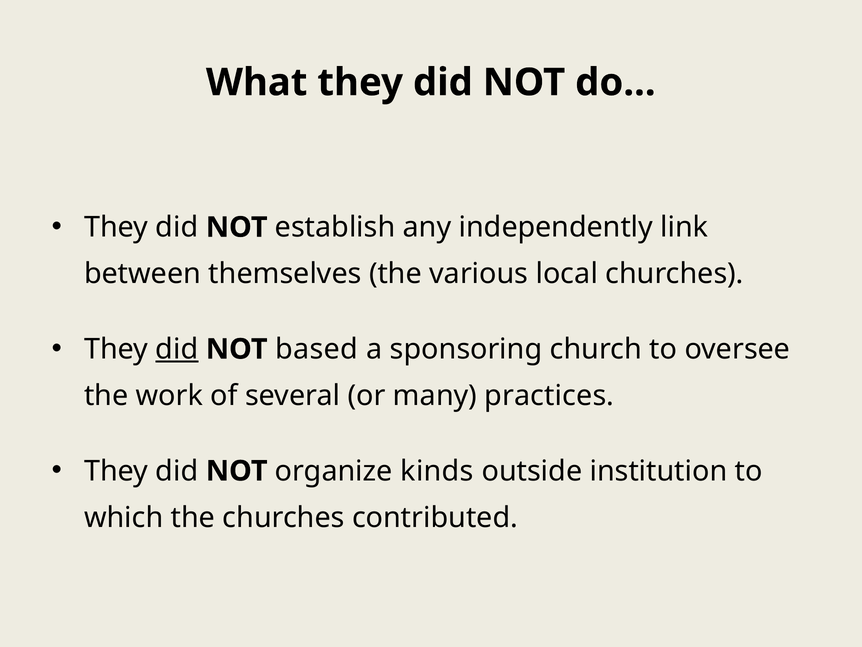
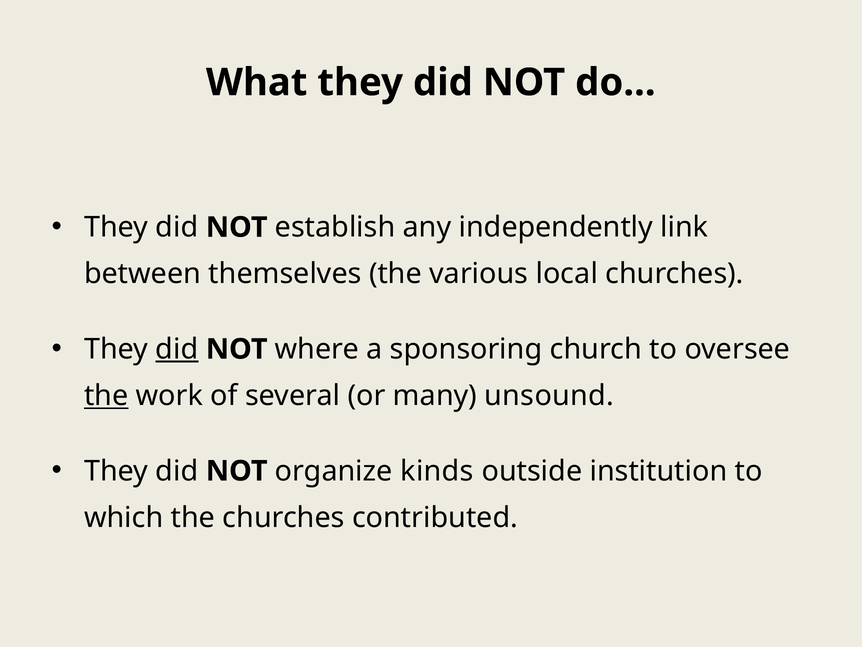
based: based -> where
the at (106, 395) underline: none -> present
practices: practices -> unsound
